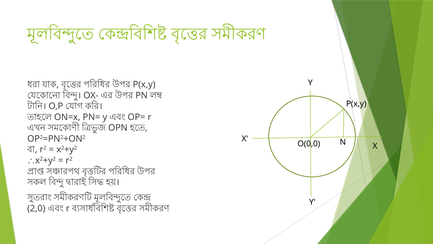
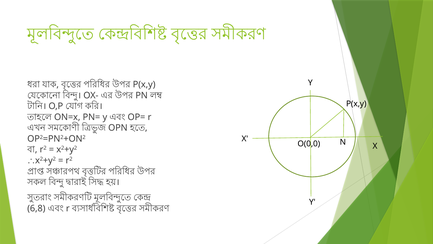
2,0: 2,0 -> 6,8
